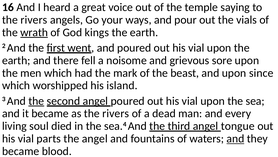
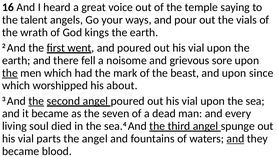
rivers at (34, 20): rivers -> talent
wrath underline: present -> none
the at (10, 73) underline: none -> present
island: island -> about
as the rivers: rivers -> seven
tongue: tongue -> spunge
